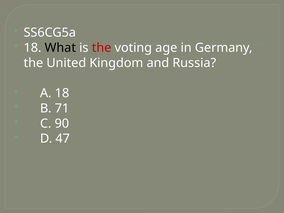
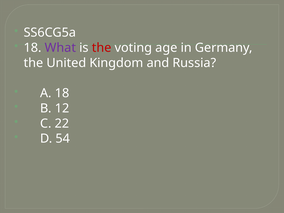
What colour: black -> purple
71: 71 -> 12
90: 90 -> 22
47: 47 -> 54
